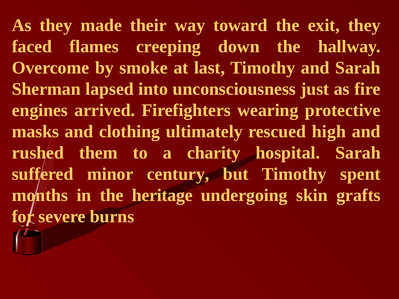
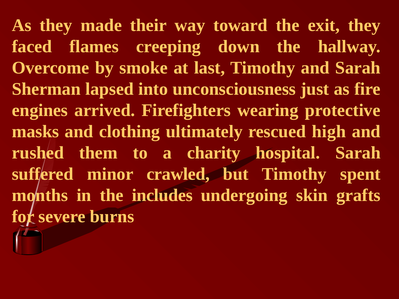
century: century -> crawled
heritage: heritage -> includes
